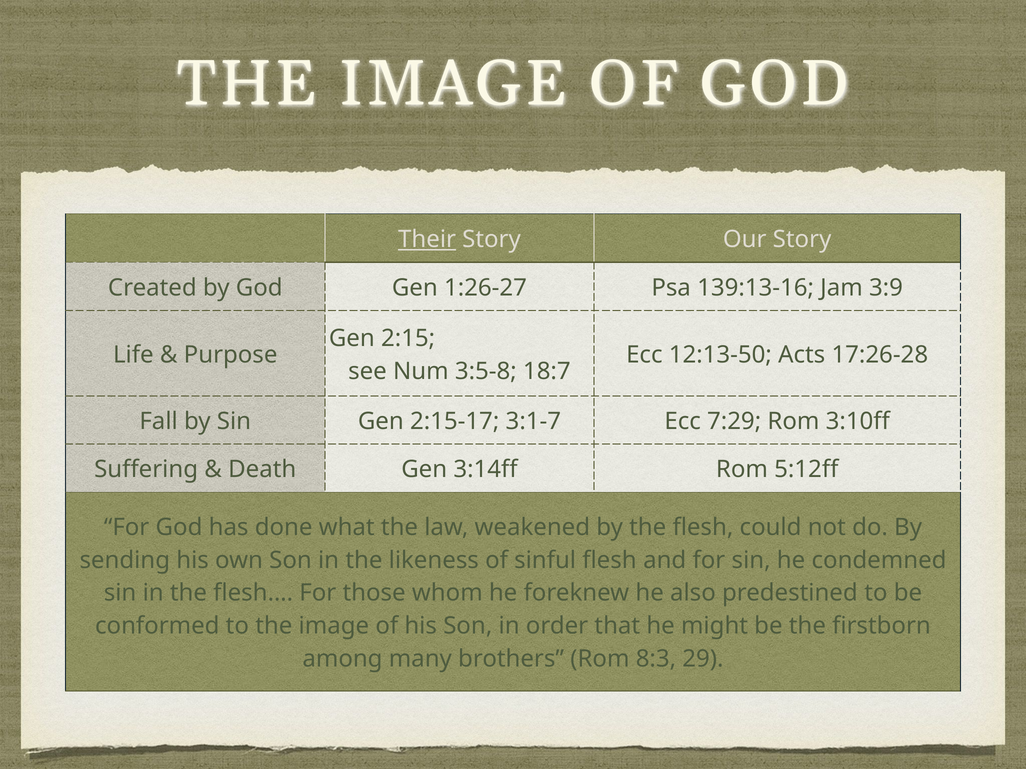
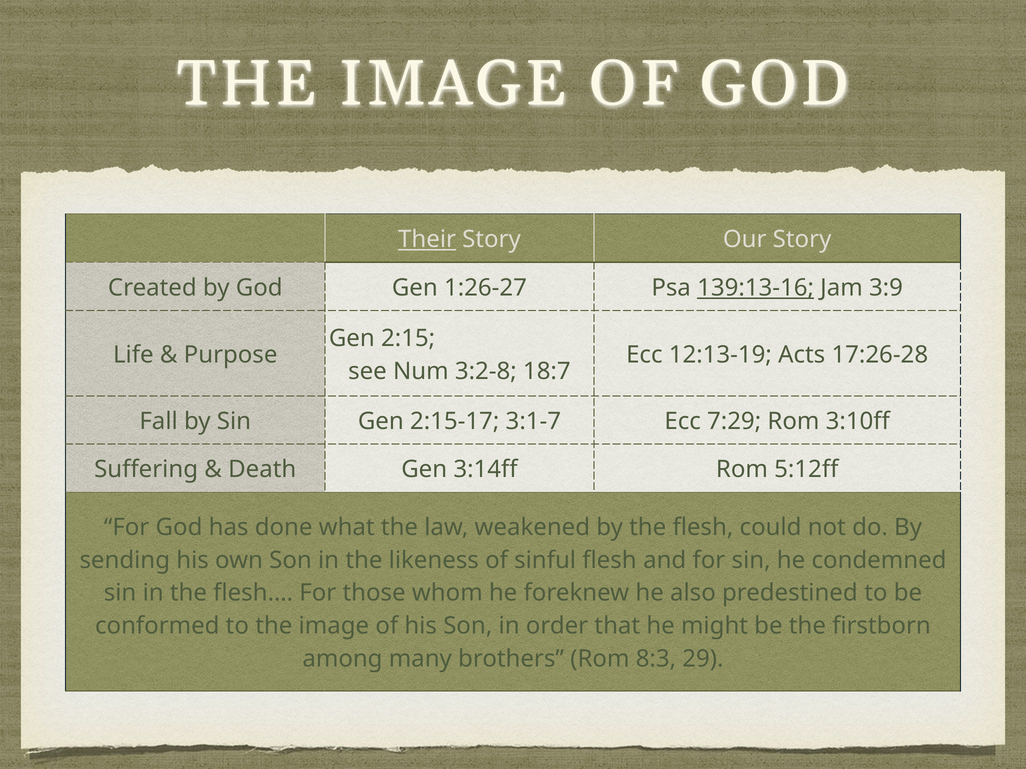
139:13-16 underline: none -> present
12:13-50: 12:13-50 -> 12:13-19
3:5-8: 3:5-8 -> 3:2-8
